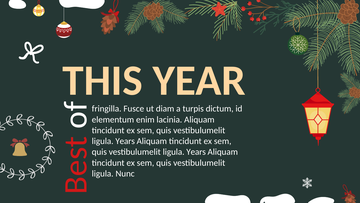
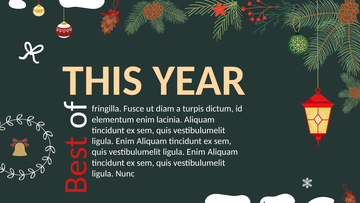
Years at (125, 141): Years -> Enim
Years at (196, 152): Years -> Enim
